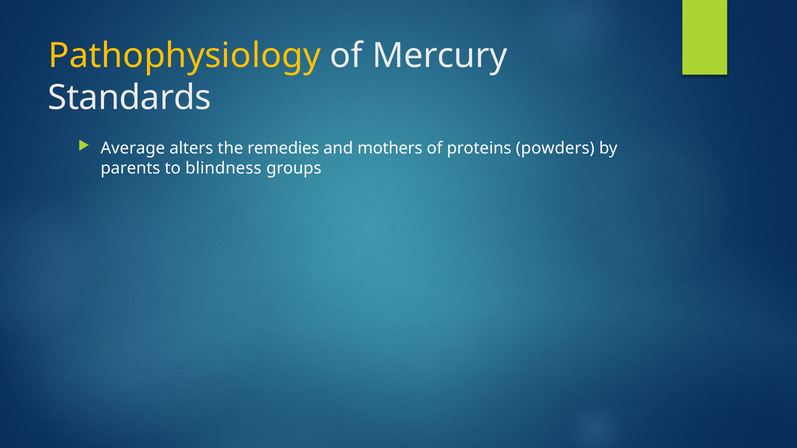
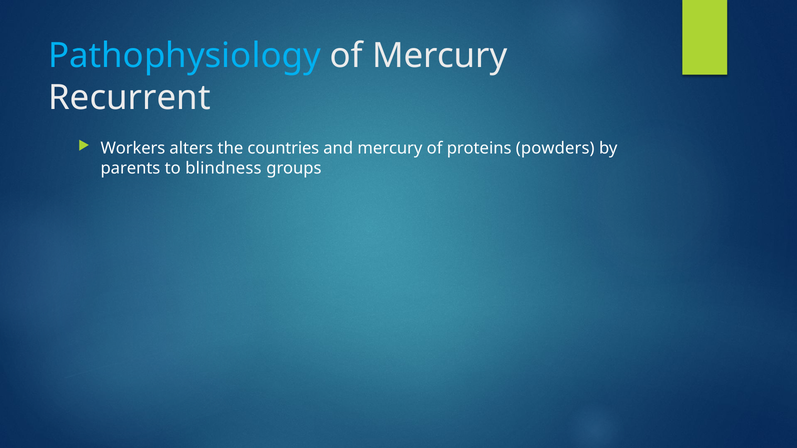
Pathophysiology colour: yellow -> light blue
Standards: Standards -> Recurrent
Average: Average -> Workers
remedies: remedies -> countries
and mothers: mothers -> mercury
